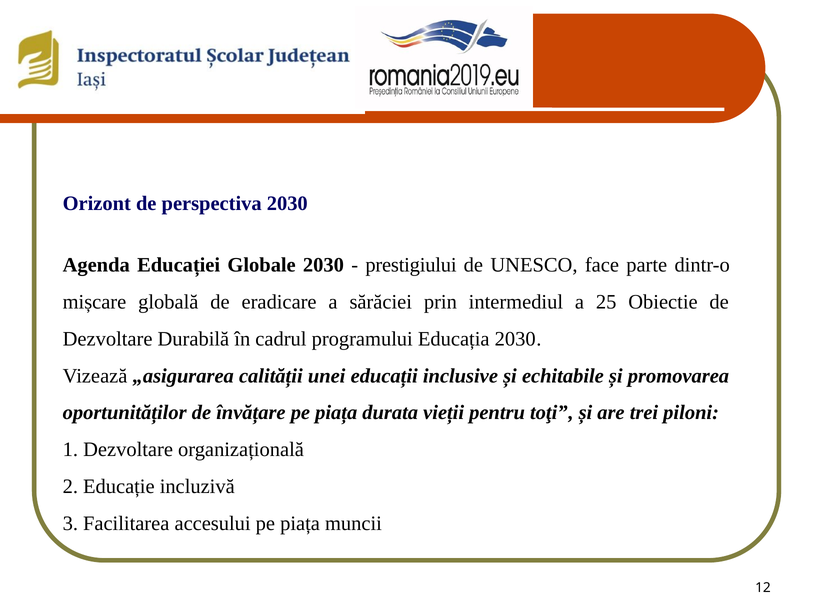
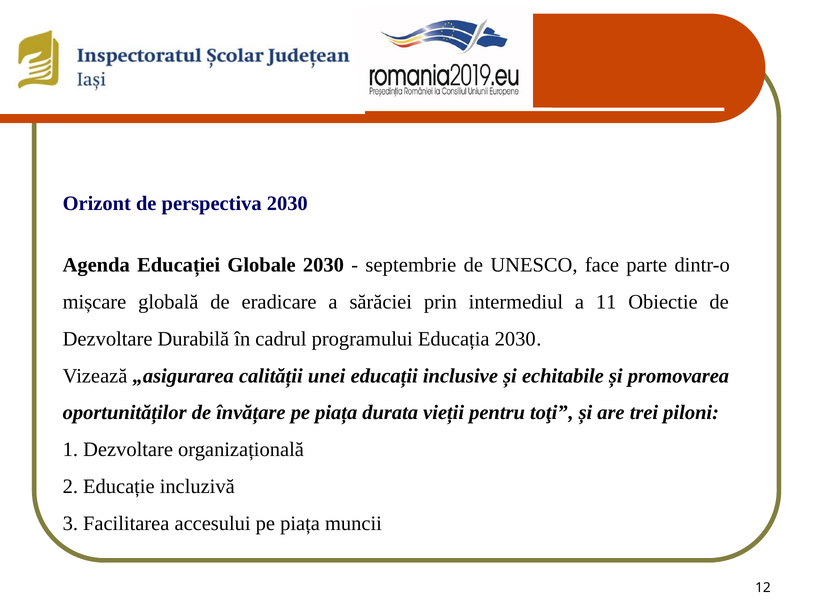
prestigiului: prestigiului -> septembrie
25: 25 -> 11
